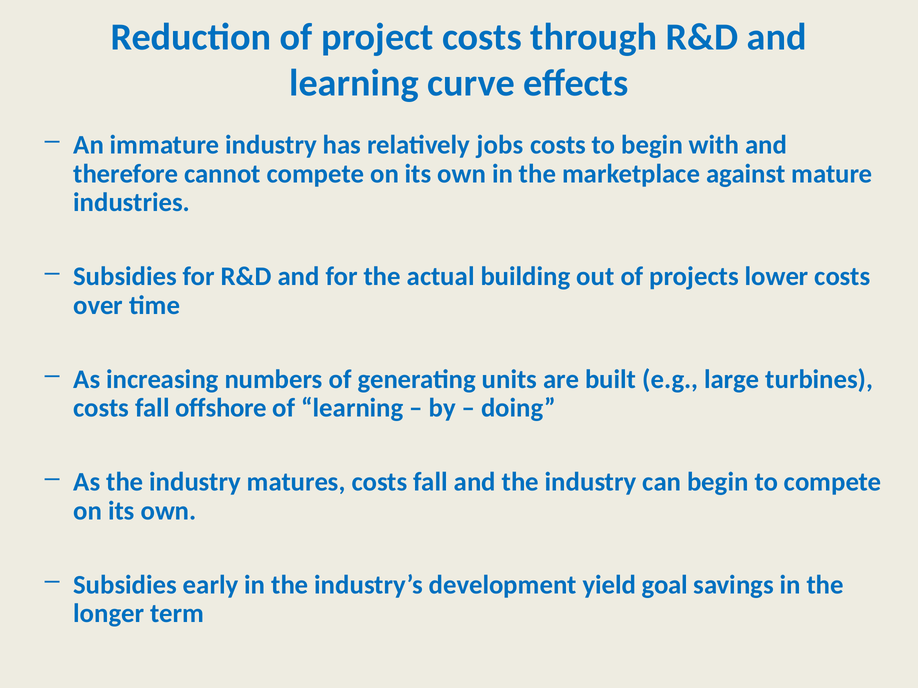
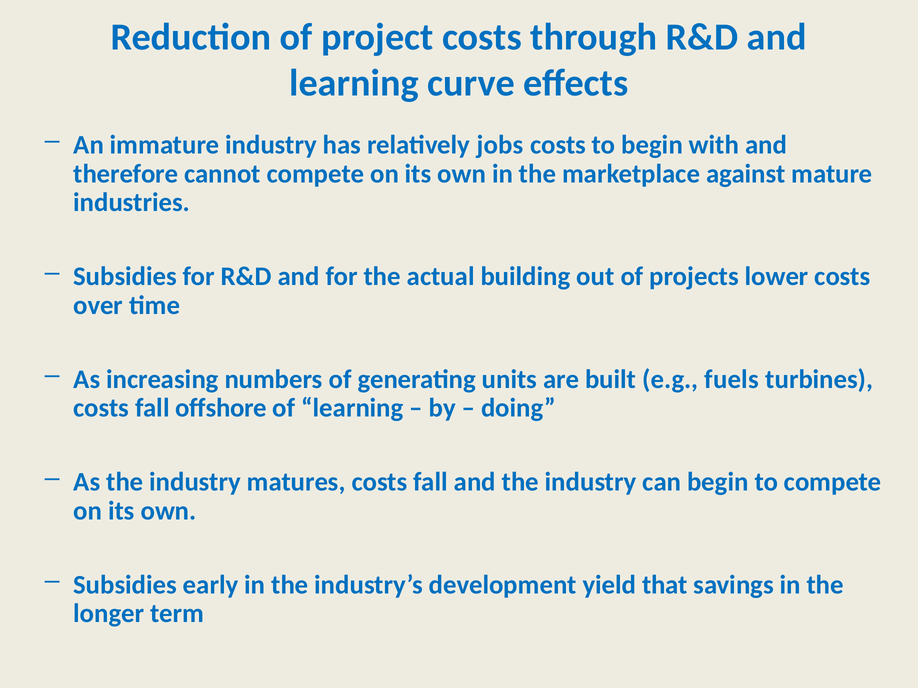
large: large -> fuels
goal: goal -> that
